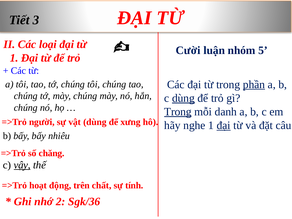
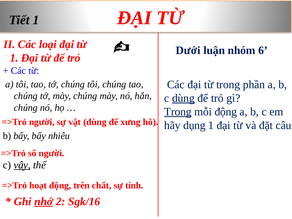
Tiết 3: 3 -> 1
Cười: Cười -> Dưới
5: 5 -> 6
phần underline: present -> none
mỗi danh: danh -> động
nghe: nghe -> dụng
đại at (224, 125) underline: present -> none
số chăng: chăng -> người
nhớ underline: none -> present
Sgk/36: Sgk/36 -> Sgk/16
